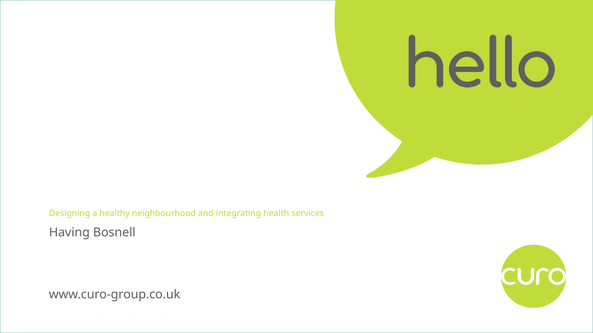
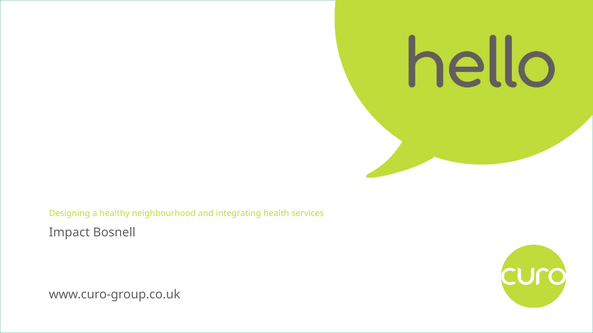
Having: Having -> Impact
